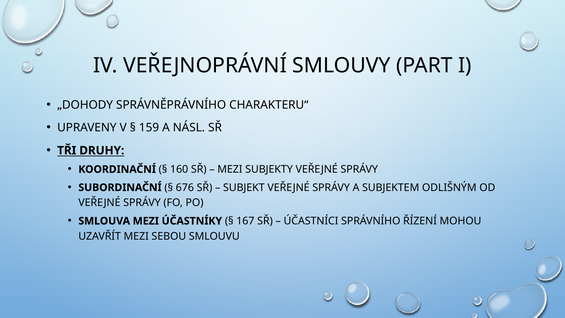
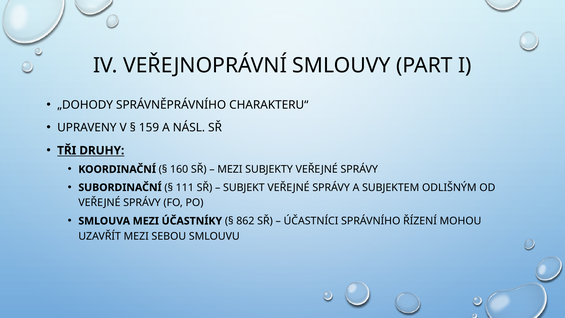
676: 676 -> 111
167: 167 -> 862
